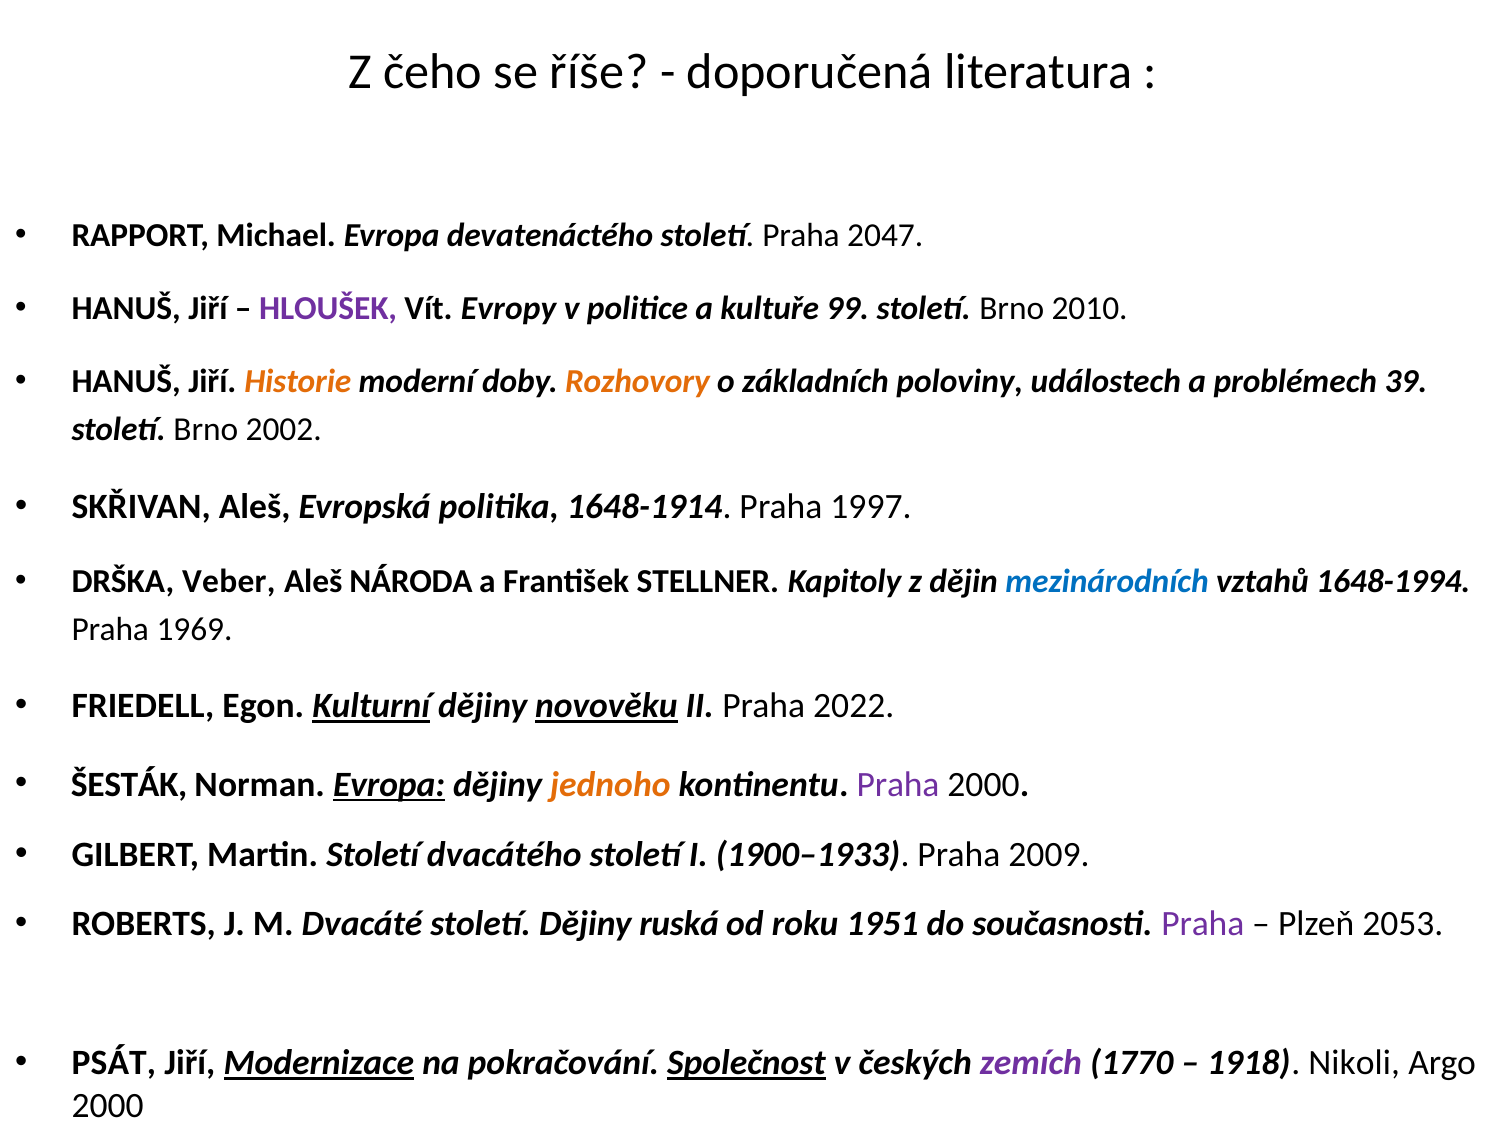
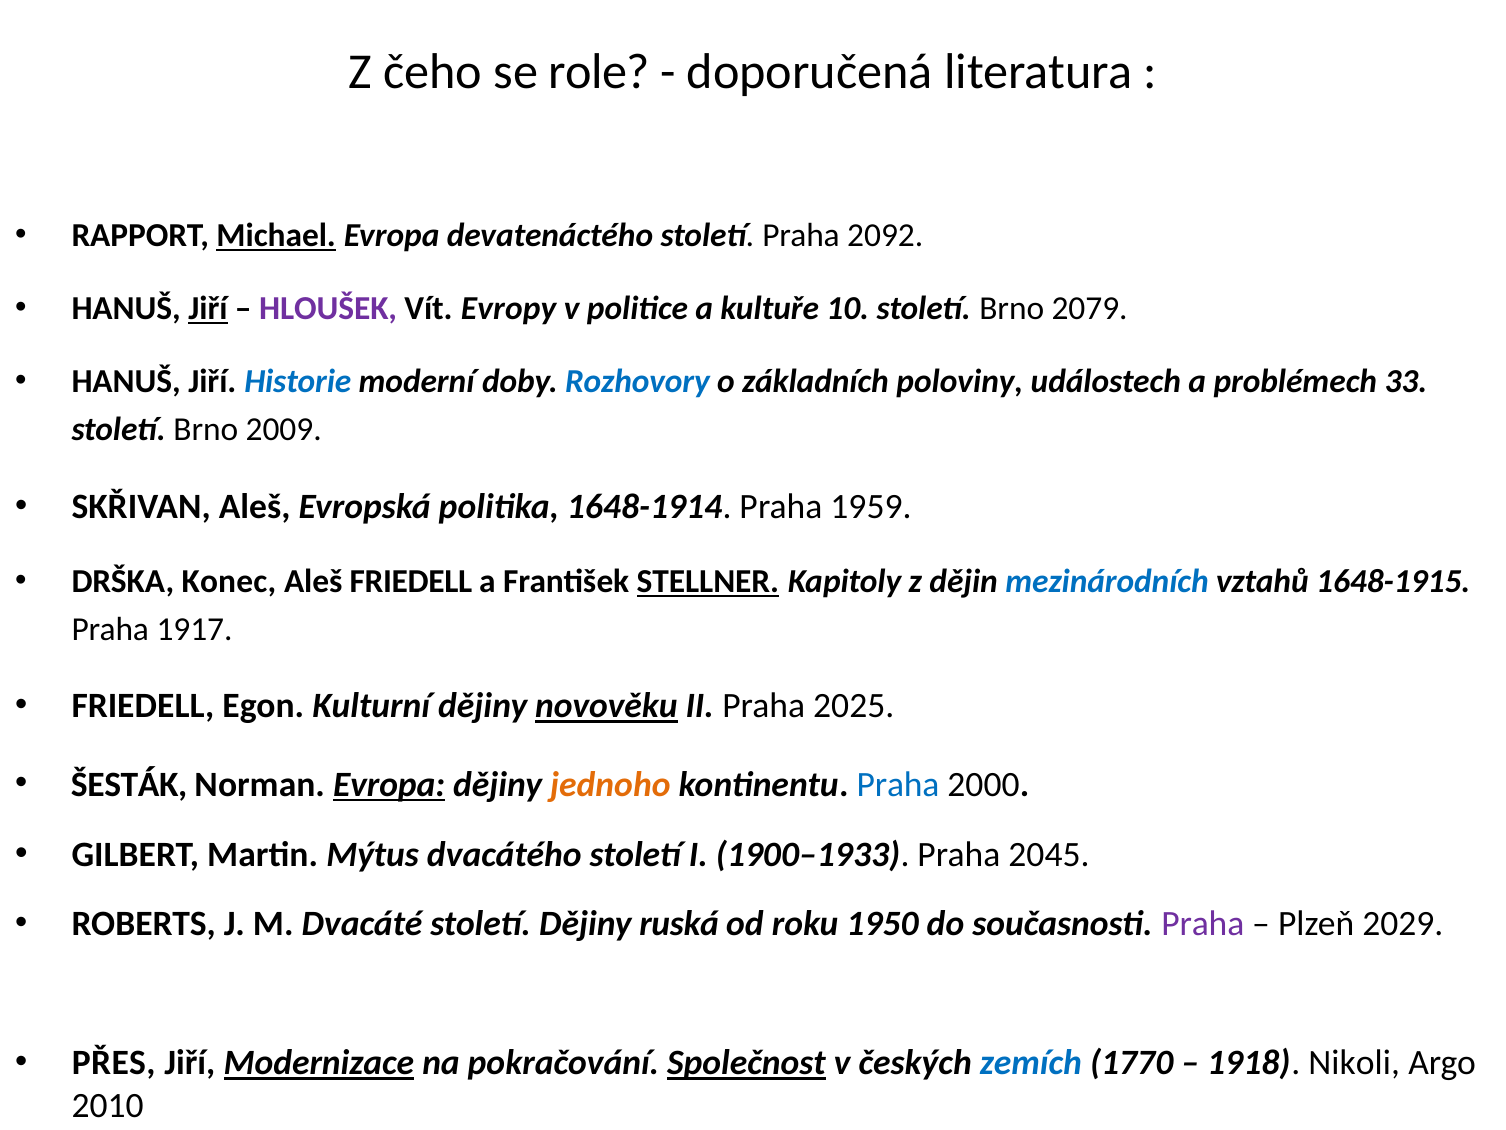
říše: říše -> role
Michael underline: none -> present
2047: 2047 -> 2092
Jiří at (208, 308) underline: none -> present
99: 99 -> 10
2010: 2010 -> 2079
Historie colour: orange -> blue
Rozhovory colour: orange -> blue
39: 39 -> 33
2002: 2002 -> 2009
1997: 1997 -> 1959
Veber: Veber -> Konec
Aleš NÁRODA: NÁRODA -> FRIEDELL
STELLNER underline: none -> present
1648-1994: 1648-1994 -> 1648-1915
1969: 1969 -> 1917
Kulturní underline: present -> none
2022: 2022 -> 2025
Praha at (898, 784) colour: purple -> blue
Martin Století: Století -> Mýtus
2009: 2009 -> 2045
1951: 1951 -> 1950
2053: 2053 -> 2029
PSÁT: PSÁT -> PŘES
zemích colour: purple -> blue
2000 at (108, 1105): 2000 -> 2010
